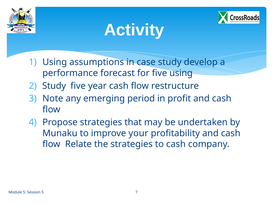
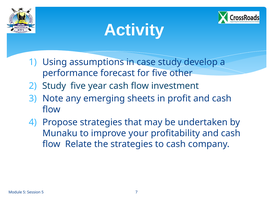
five using: using -> other
restructure: restructure -> investment
period: period -> sheets
